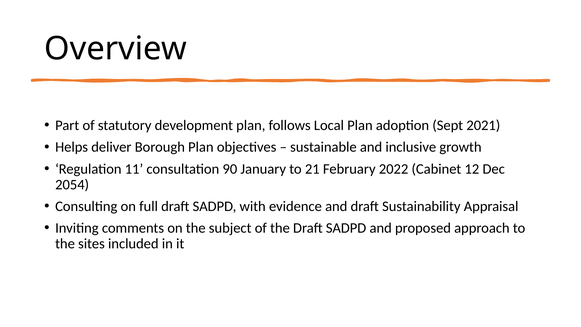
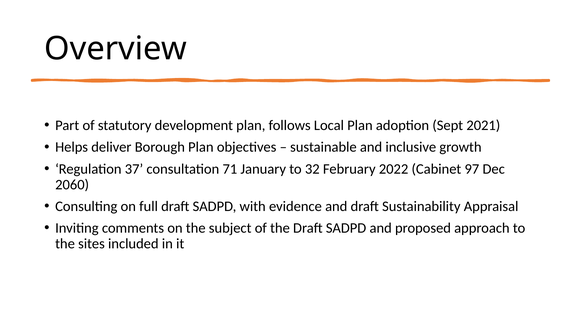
11: 11 -> 37
90: 90 -> 71
21: 21 -> 32
12: 12 -> 97
2054: 2054 -> 2060
